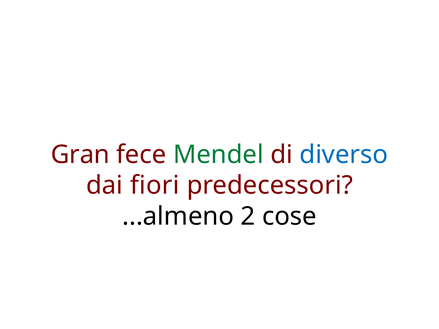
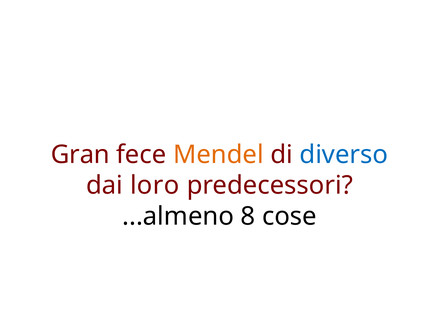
Mendel colour: green -> orange
fiori: fiori -> loro
2: 2 -> 8
